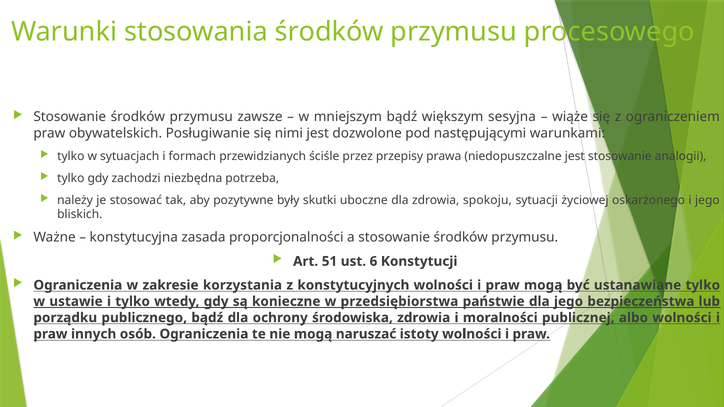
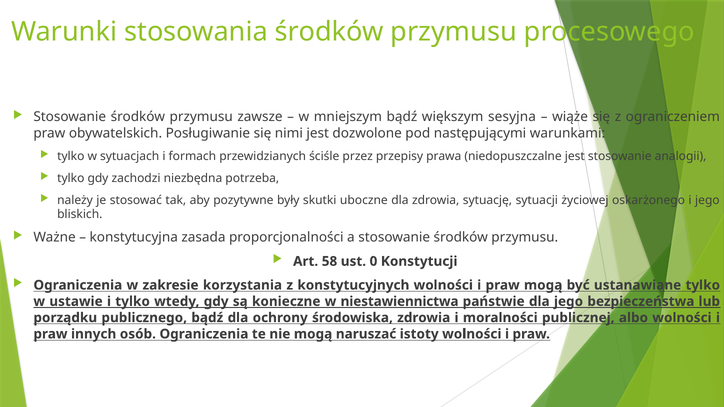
spokoju: spokoju -> sytuację
51: 51 -> 58
6: 6 -> 0
przedsiębiorstwa: przedsiębiorstwa -> niestawiennictwa
